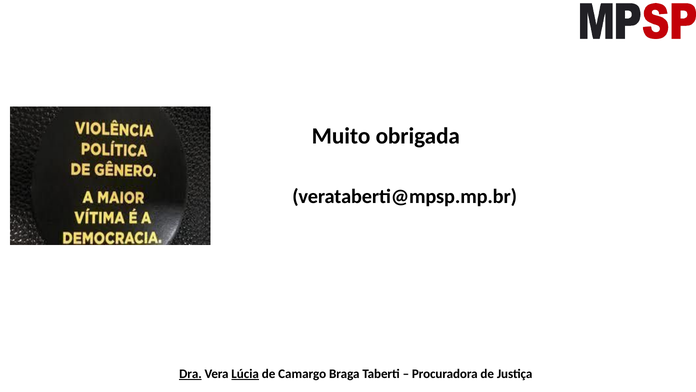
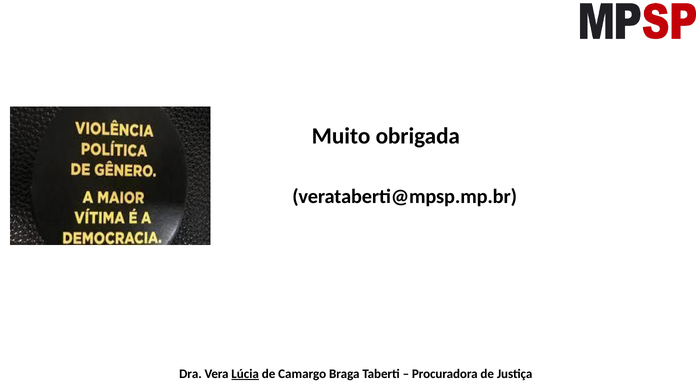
Dra underline: present -> none
